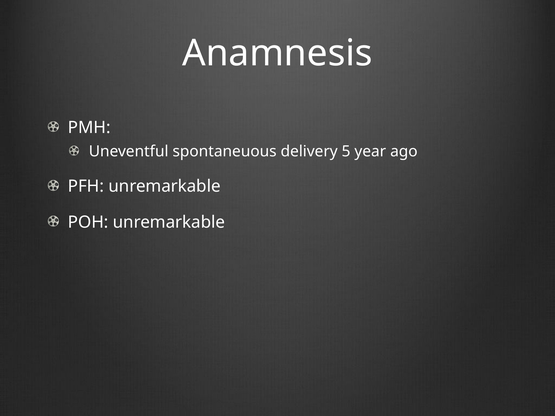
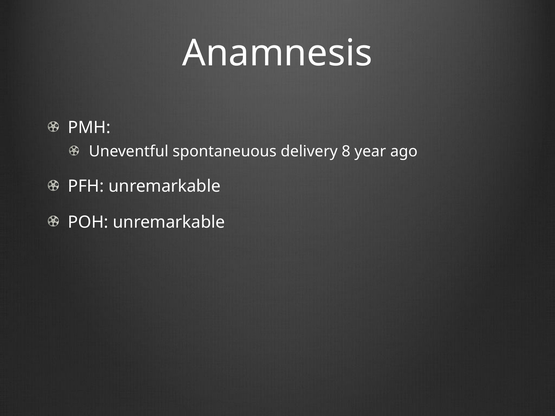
5: 5 -> 8
